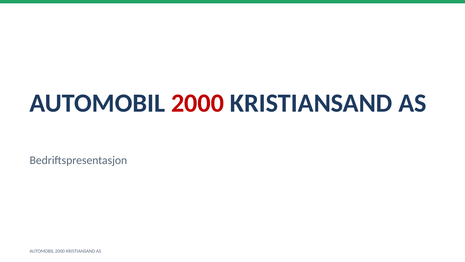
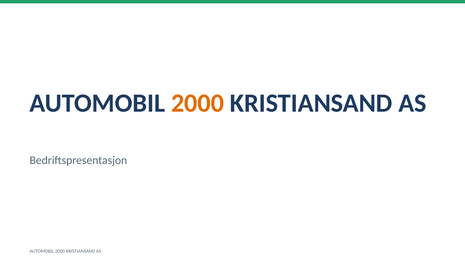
2000 at (198, 103) colour: red -> orange
